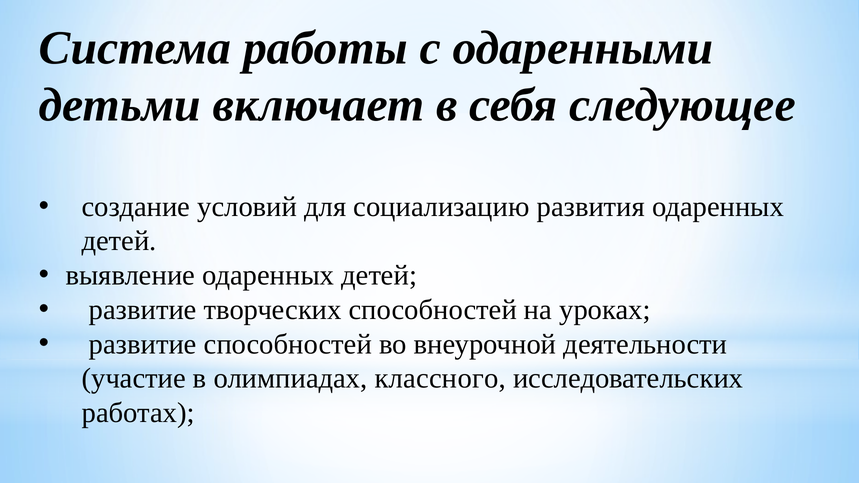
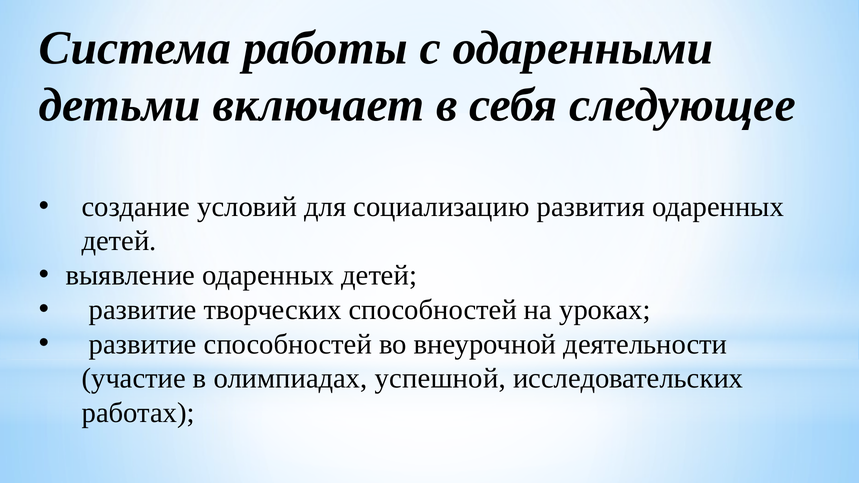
классного: классного -> успешной
